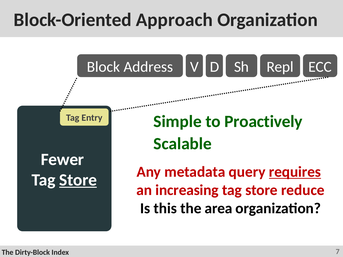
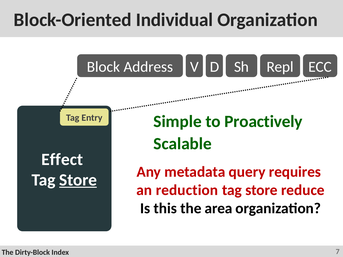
Approach: Approach -> Individual
Fewer: Fewer -> Effect
requires underline: present -> none
increasing: increasing -> reduction
